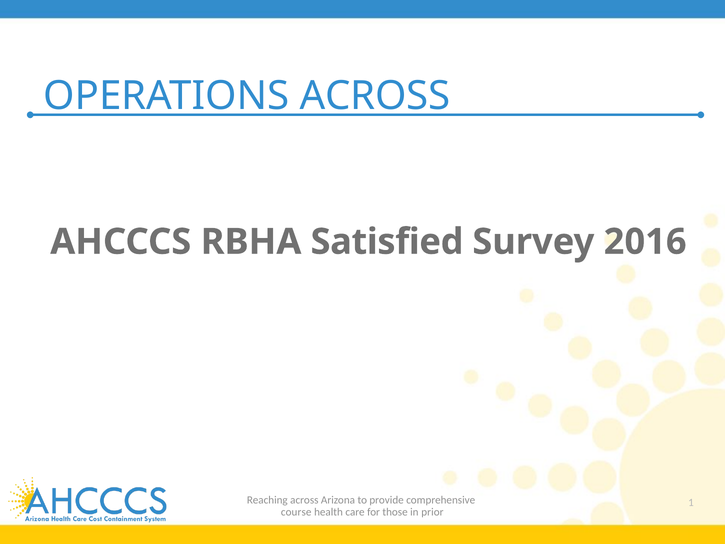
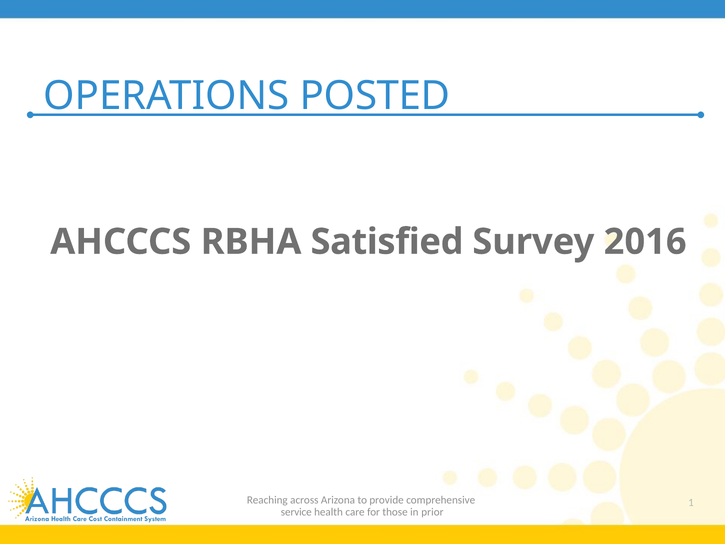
OPERATIONS ACROSS: ACROSS -> POSTED
course: course -> service
